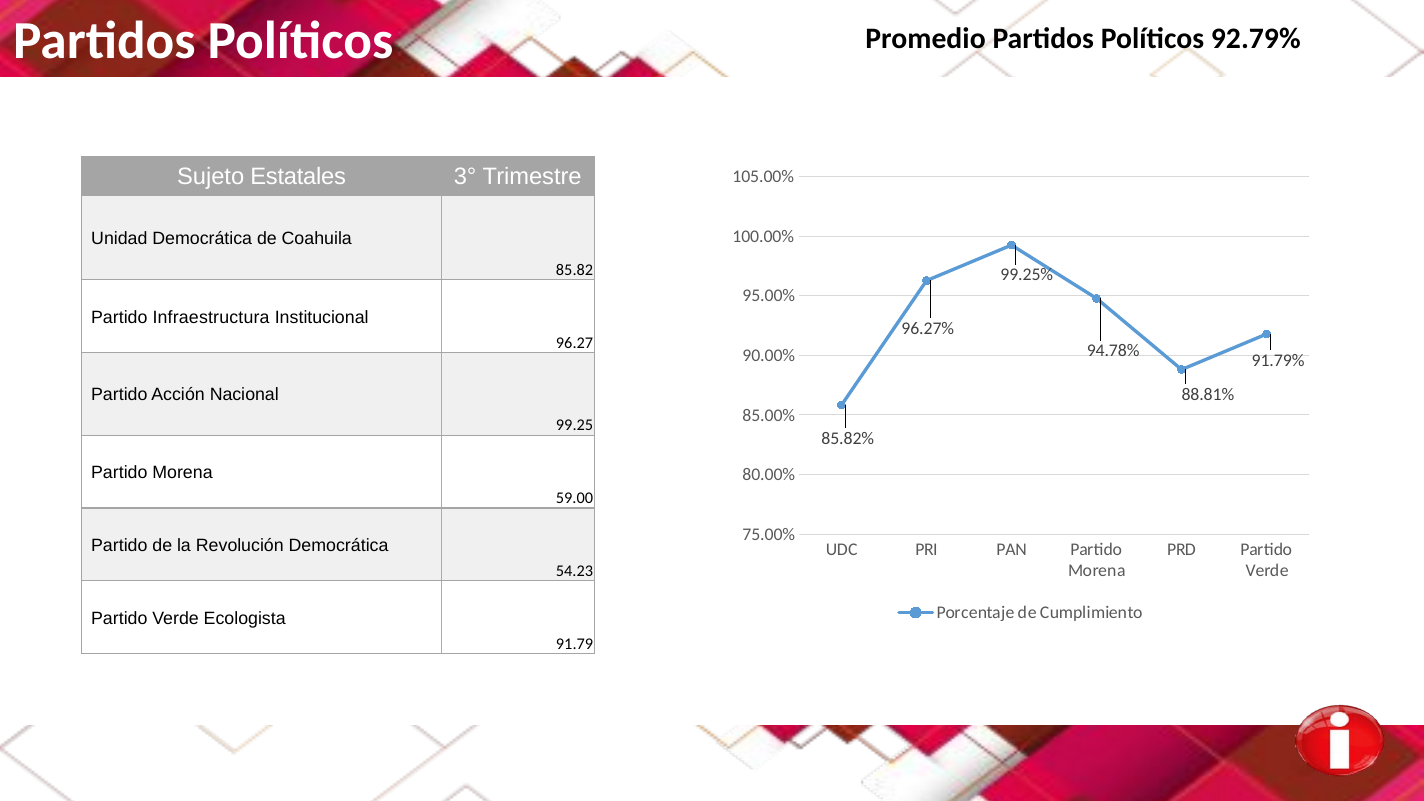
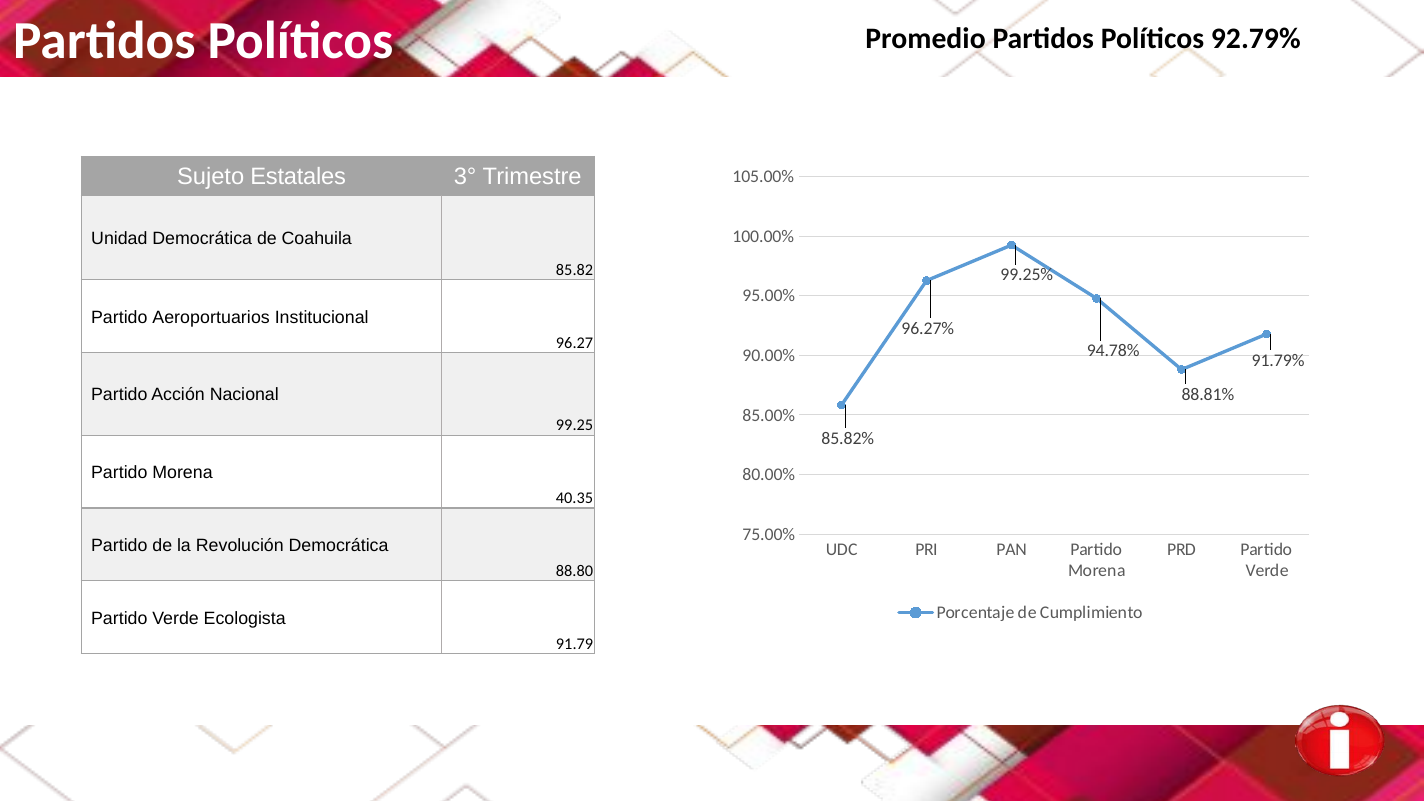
Infraestructura: Infraestructura -> Aeroportuarios
59.00: 59.00 -> 40.35
54.23: 54.23 -> 88.80
